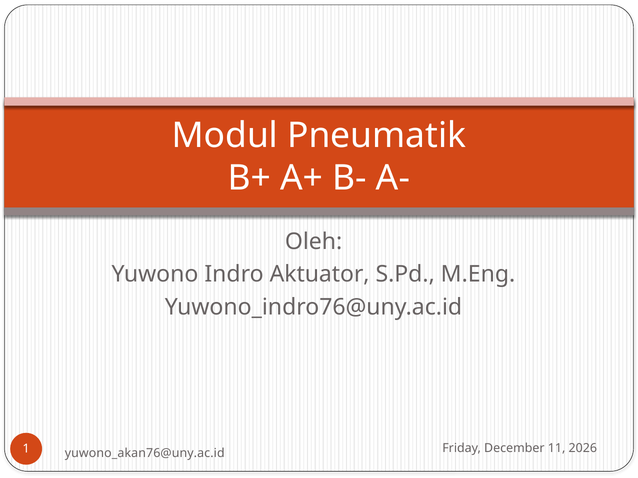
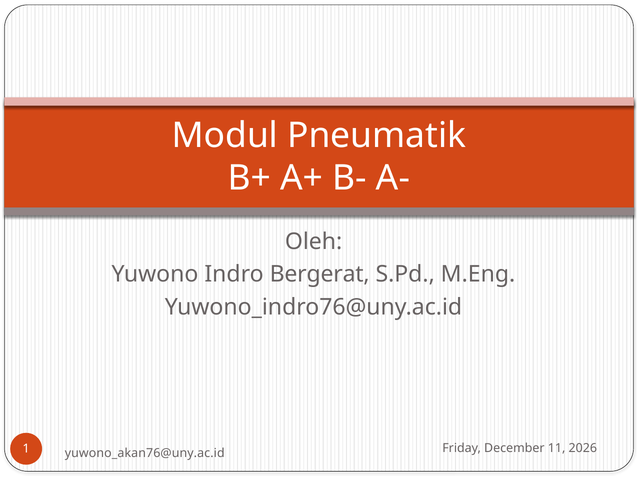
Aktuator: Aktuator -> Bergerat
